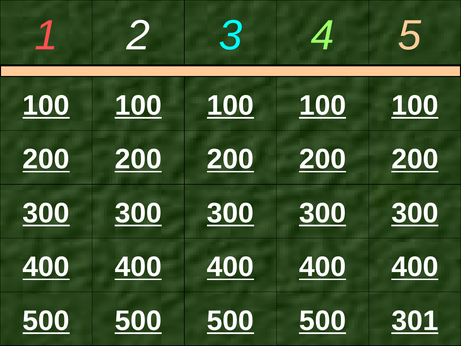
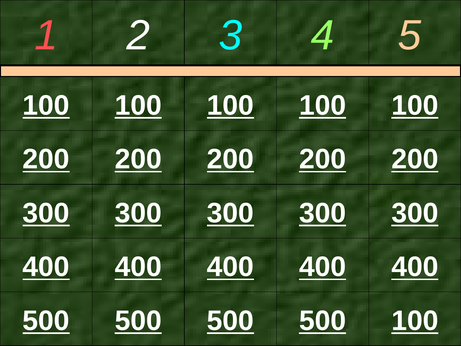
301 at (415, 321): 301 -> 100
